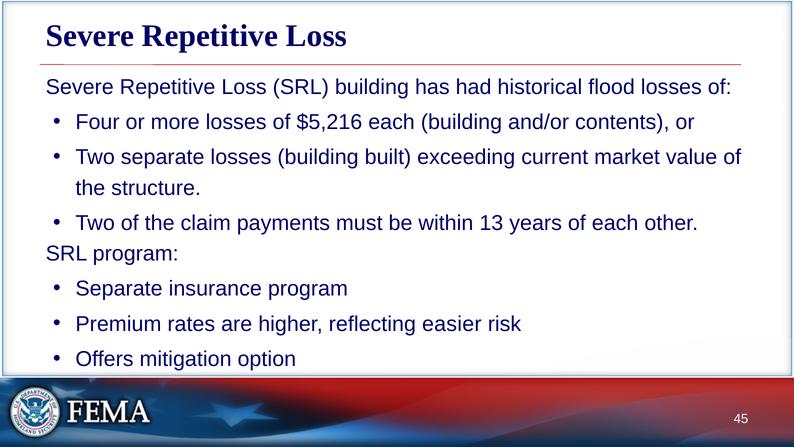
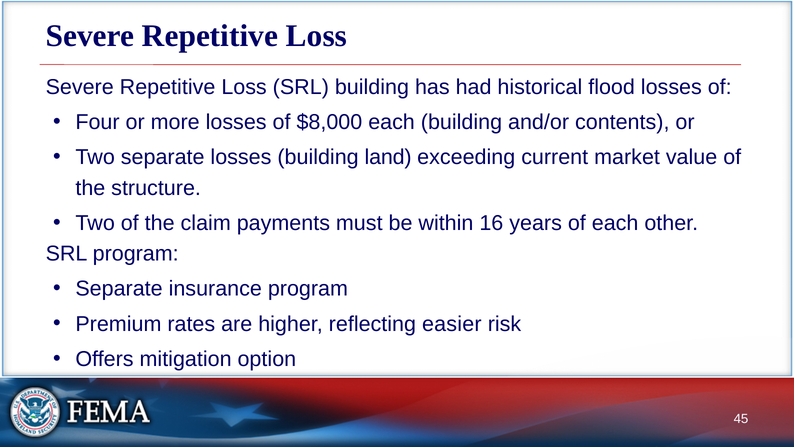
$5,216: $5,216 -> $8,000
built: built -> land
13: 13 -> 16
